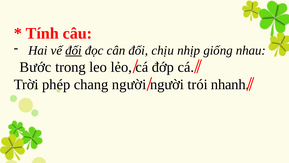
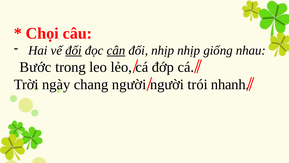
Tính: Tính -> Chọi
cân underline: none -> present
đối chịu: chịu -> nhịp
phép: phép -> ngày
